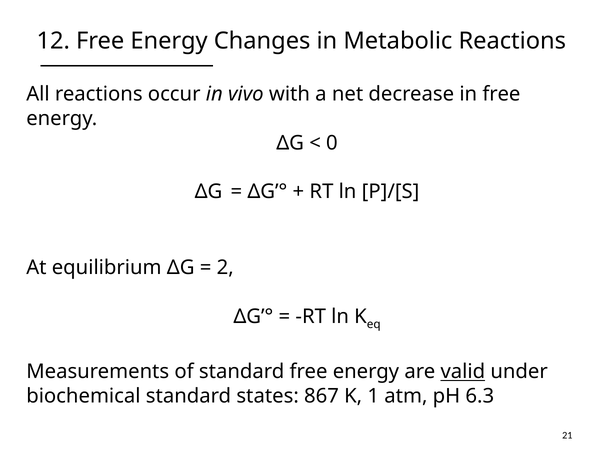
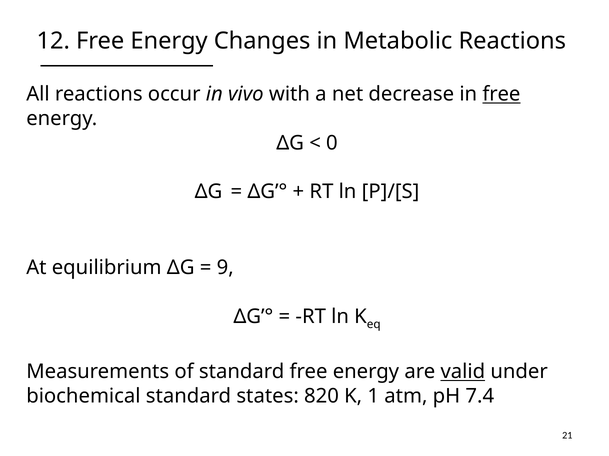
free at (501, 94) underline: none -> present
2: 2 -> 9
867: 867 -> 820
6.3: 6.3 -> 7.4
